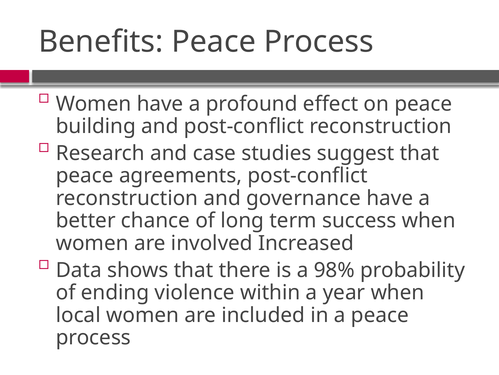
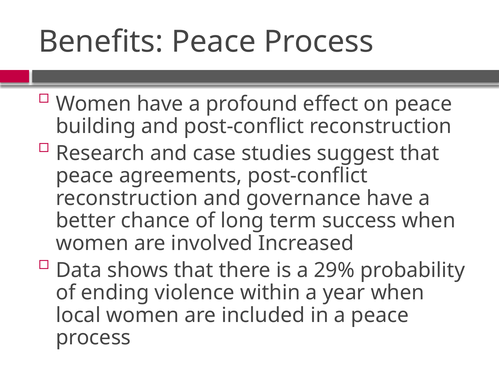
98%: 98% -> 29%
